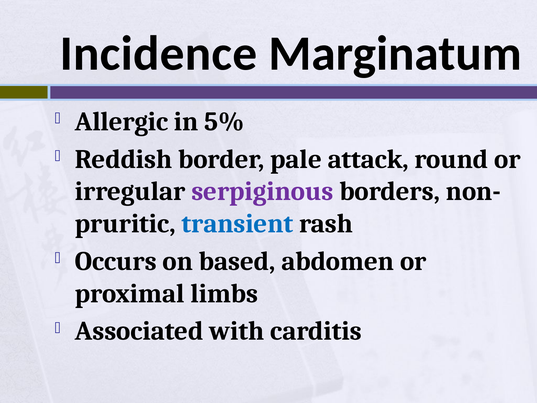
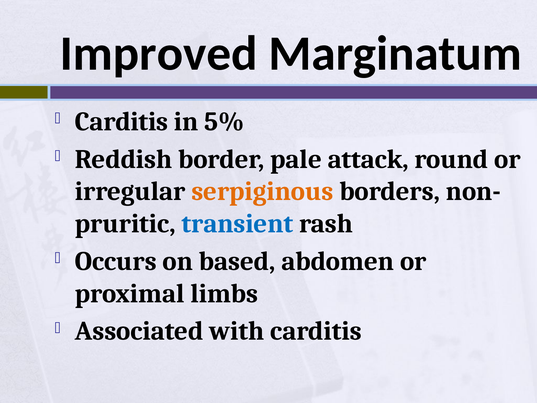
Incidence: Incidence -> Improved
Allergic at (122, 121): Allergic -> Carditis
serpiginous colour: purple -> orange
